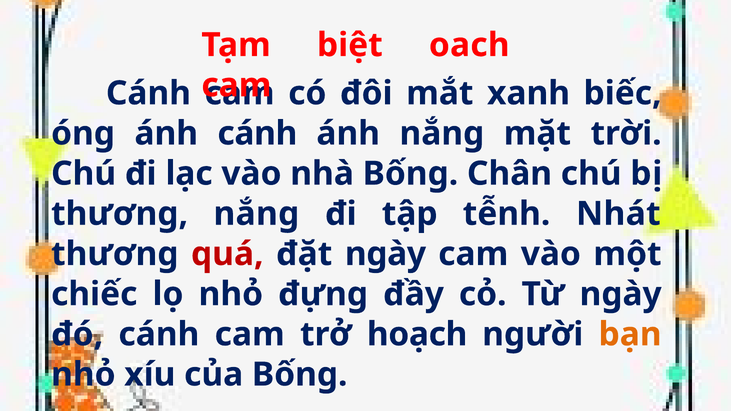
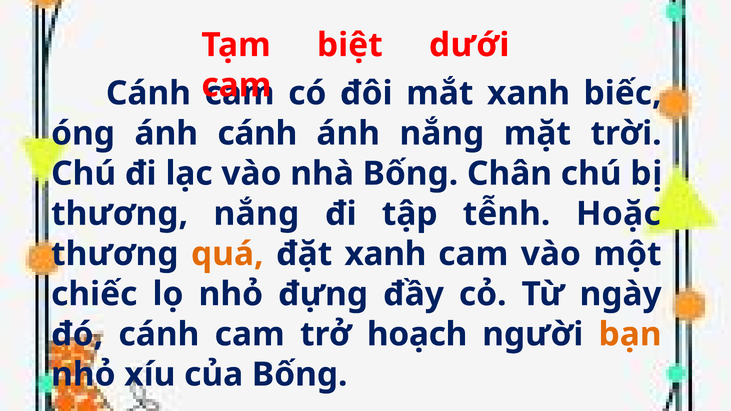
oach: oach -> dưới
Nhát: Nhát -> Hoặc
quá colour: red -> orange
đặt ngày: ngày -> xanh
